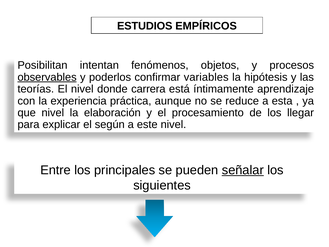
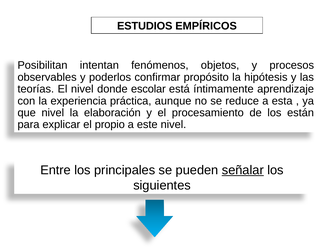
observables underline: present -> none
variables: variables -> propósito
carrera: carrera -> escolar
llegar: llegar -> están
según: según -> propio
